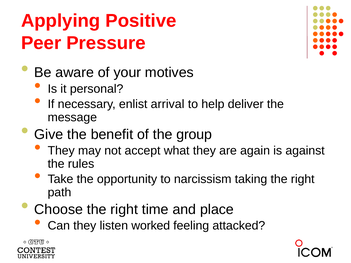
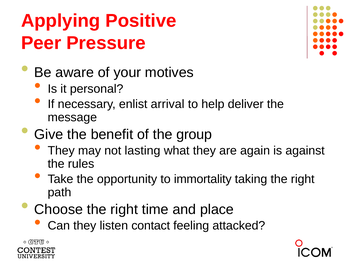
accept: accept -> lasting
narcissism: narcissism -> immortality
worked: worked -> contact
